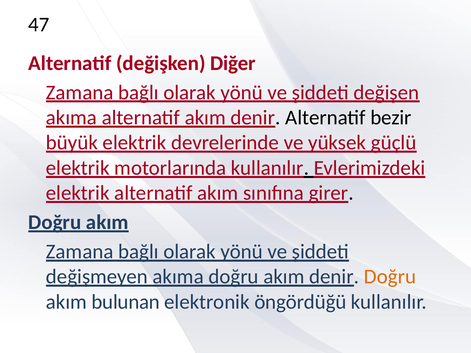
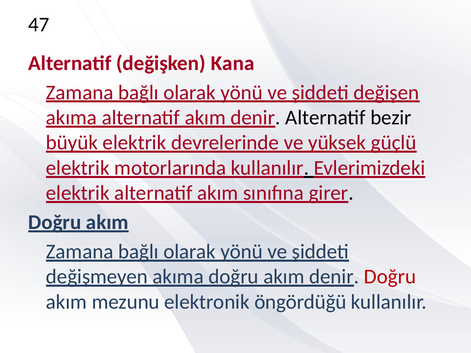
Diğer: Diğer -> Kana
Doğru at (390, 277) colour: orange -> red
bulunan: bulunan -> mezunu
